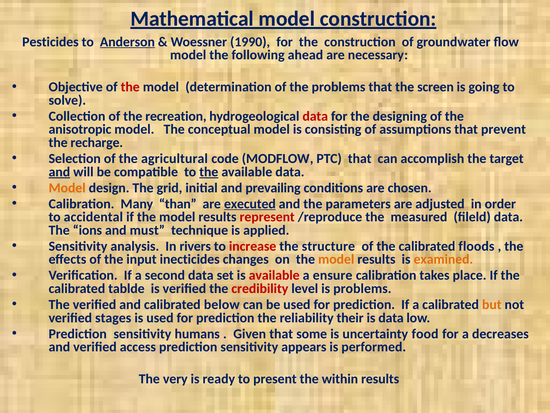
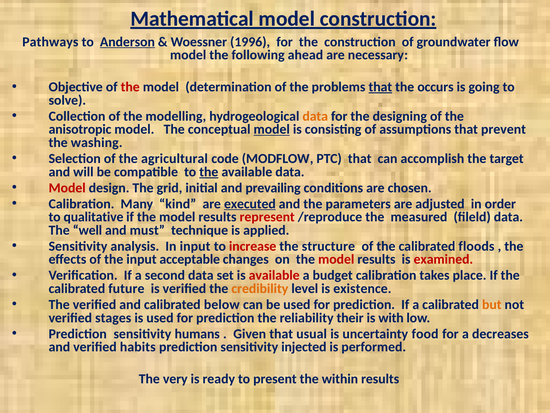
Pesticides: Pesticides -> Pathways
1990: 1990 -> 1996
that at (380, 87) underline: none -> present
screen: screen -> occurs
recreation: recreation -> modelling
data at (315, 116) colour: red -> orange
model at (272, 129) underline: none -> present
recharge: recharge -> washing
and at (59, 172) underline: present -> none
Model at (67, 188) colour: orange -> red
than: than -> kind
accidental: accidental -> qualitative
ions: ions -> well
In rivers: rivers -> input
inecticides: inecticides -> acceptable
model at (336, 259) colour: orange -> red
examined colour: orange -> red
ensure: ensure -> budget
tablde: tablde -> future
credibility colour: red -> orange
is problems: problems -> existence
is data: data -> with
some: some -> usual
access: access -> habits
appears: appears -> injected
